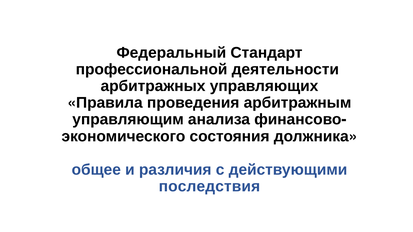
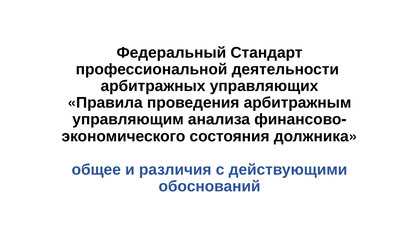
последствия: последствия -> обоснований
